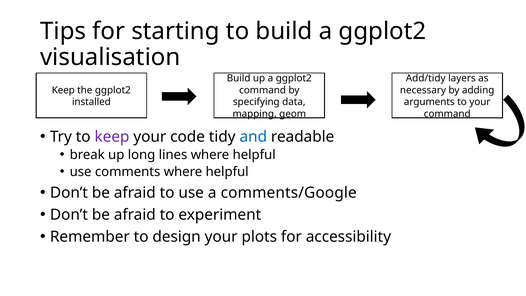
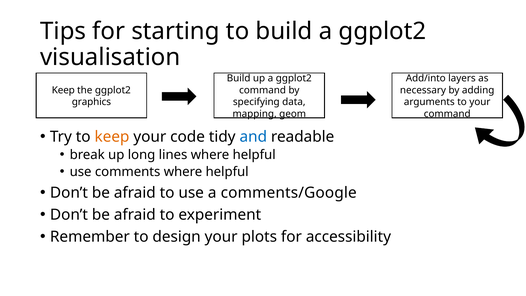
Add/tidy: Add/tidy -> Add/into
installed: installed -> graphics
keep at (112, 137) colour: purple -> orange
